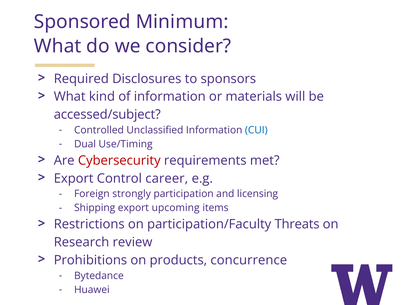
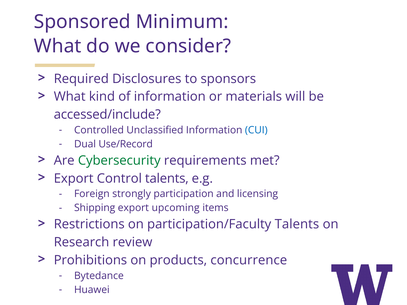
accessed/subject: accessed/subject -> accessed/include
Use/Timing: Use/Timing -> Use/Record
Cybersecurity colour: red -> green
Control career: career -> talents
participation/Faculty Threats: Threats -> Talents
